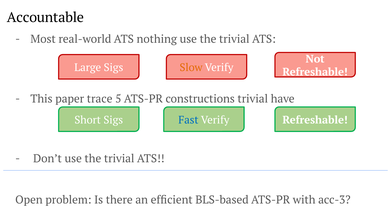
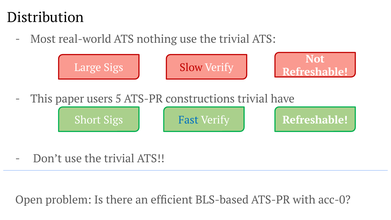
Accountable: Accountable -> Distribution
Slow colour: orange -> red
trace: trace -> users
acc-3: acc-3 -> acc-0
